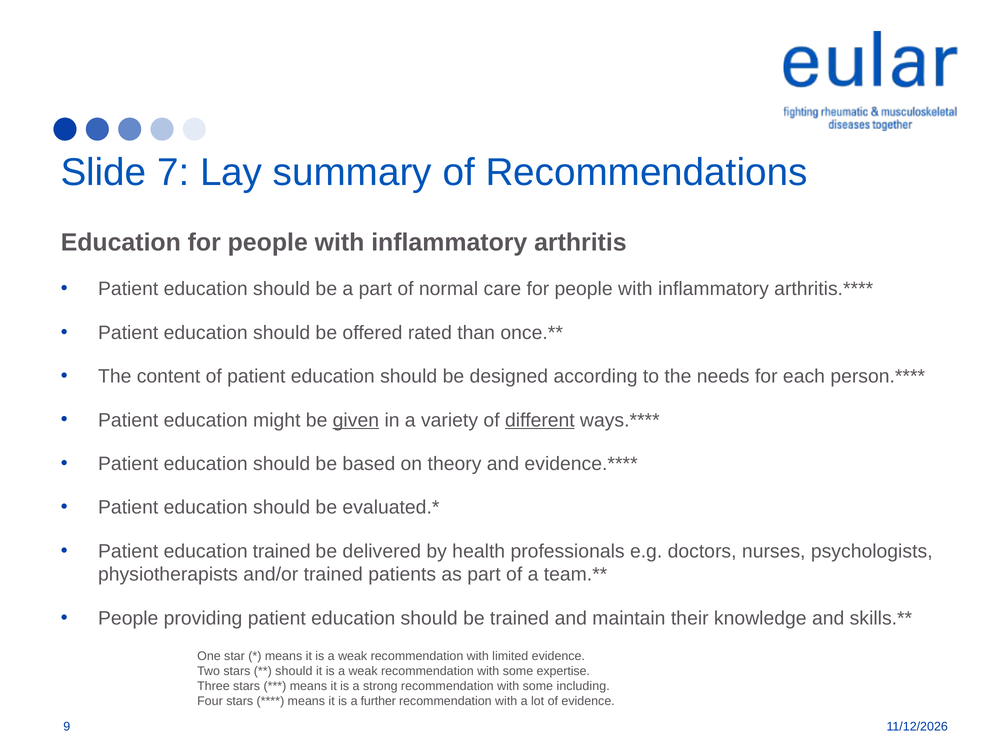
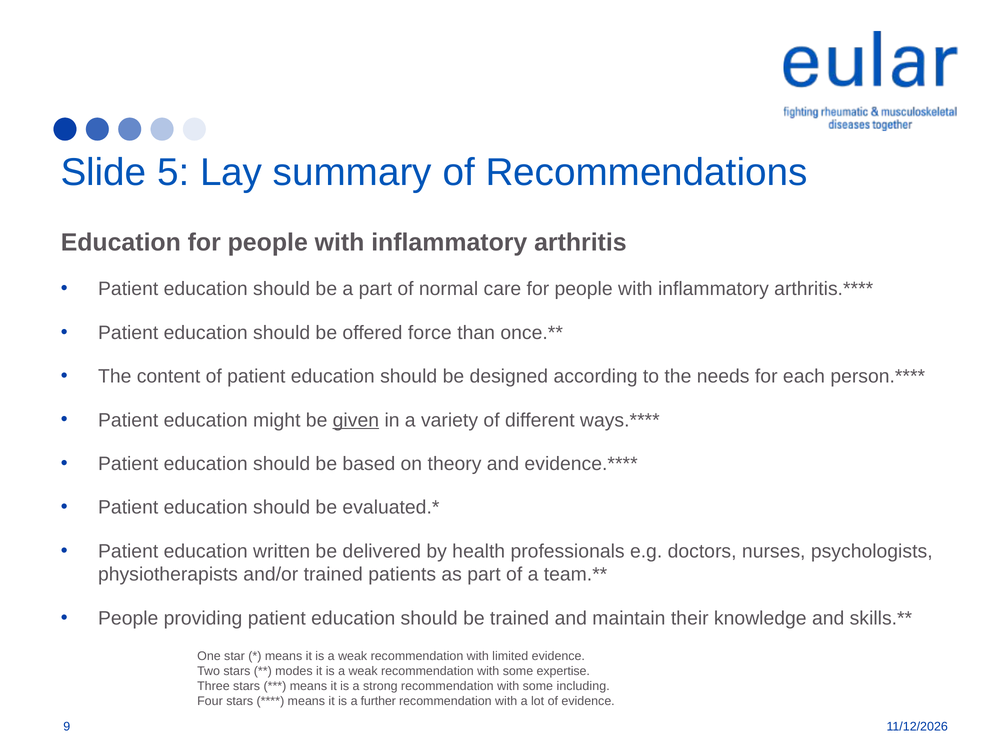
7: 7 -> 5
rated: rated -> force
different underline: present -> none
education trained: trained -> written
should at (294, 670): should -> modes
